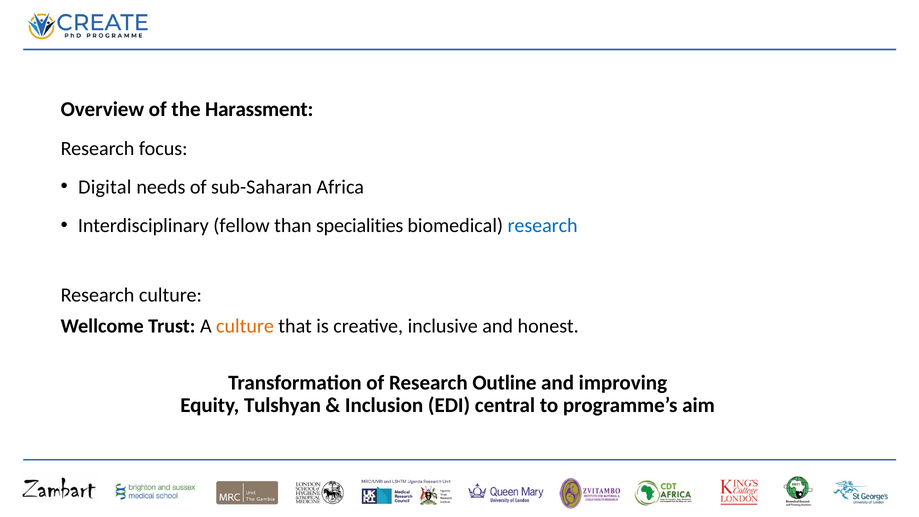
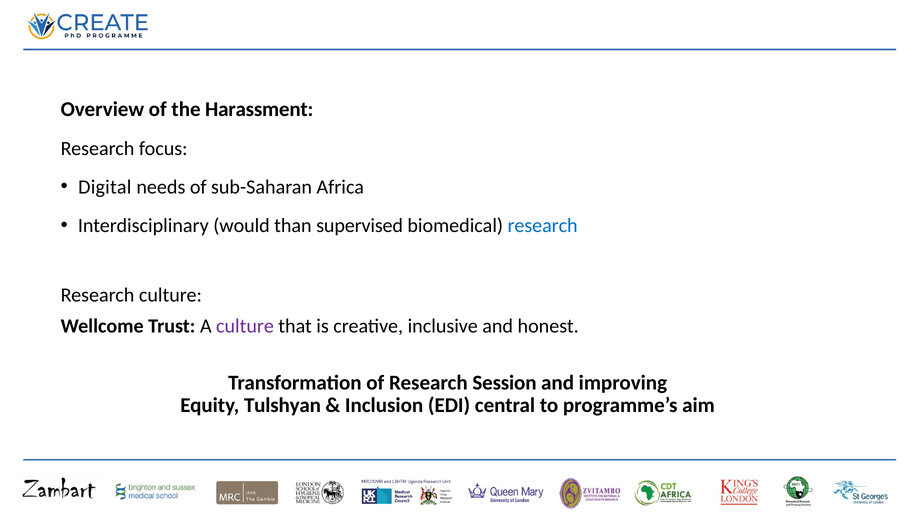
fellow: fellow -> would
specialities: specialities -> supervised
culture at (245, 326) colour: orange -> purple
Outline: Outline -> Session
